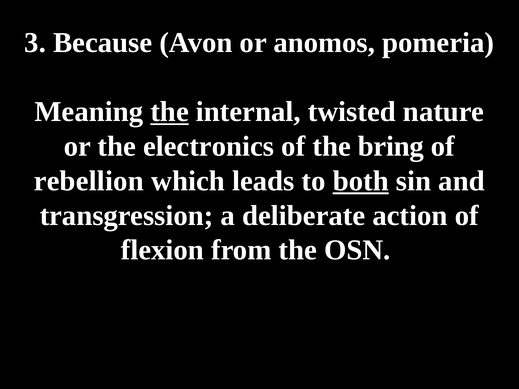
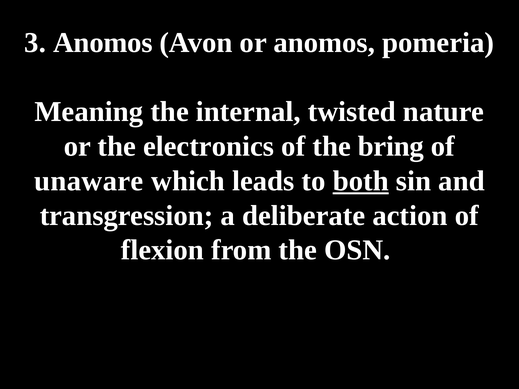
3 Because: Because -> Anomos
the at (170, 112) underline: present -> none
rebellion: rebellion -> unaware
